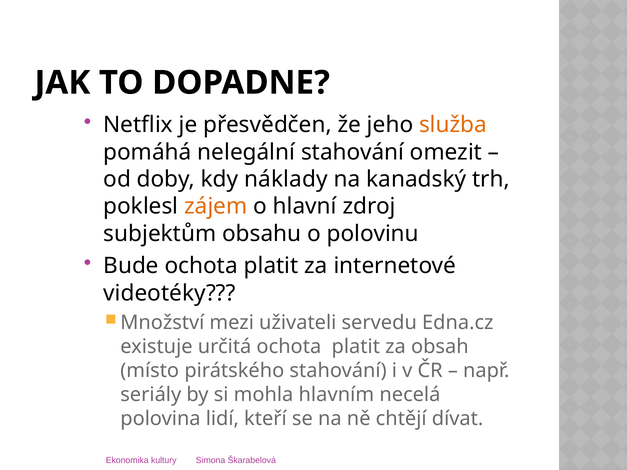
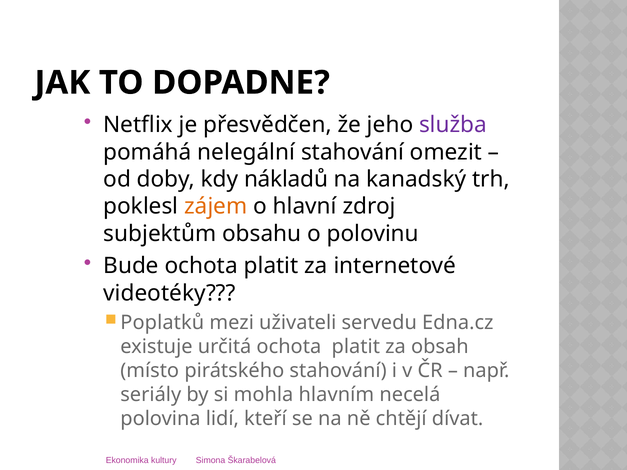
služba colour: orange -> purple
náklady: náklady -> nákladů
Množství: Množství -> Poplatků
